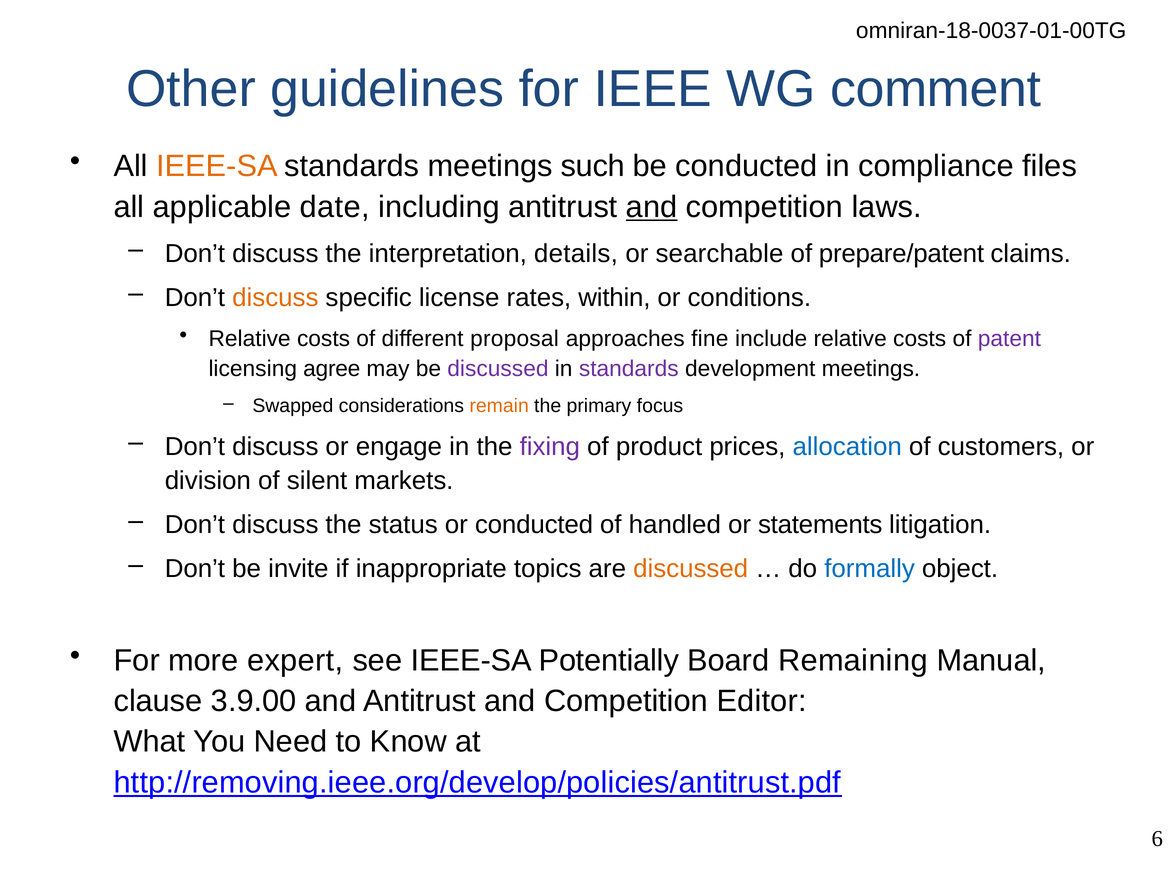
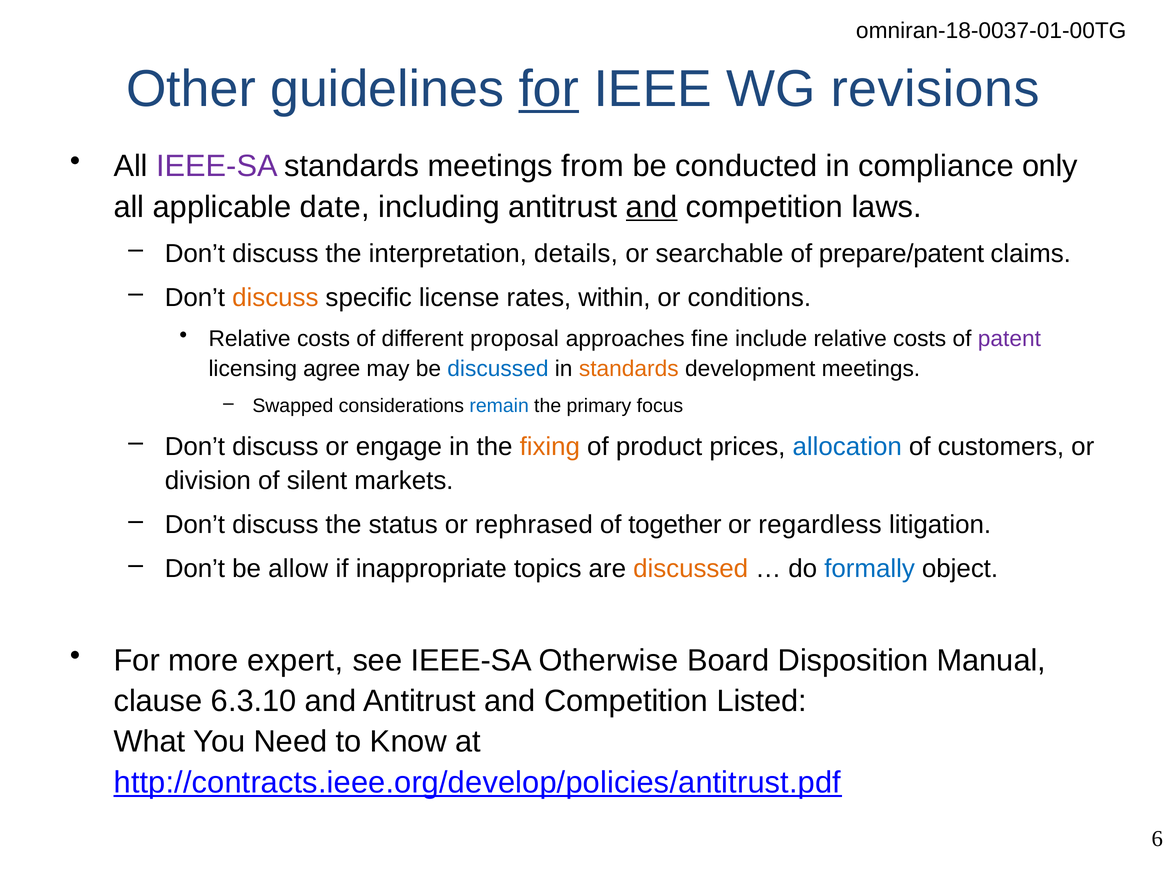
for at (549, 89) underline: none -> present
comment: comment -> revisions
IEEE-SA at (217, 166) colour: orange -> purple
such: such -> from
files: files -> only
discussed at (498, 369) colour: purple -> blue
standards at (629, 369) colour: purple -> orange
remain colour: orange -> blue
fixing colour: purple -> orange
or conducted: conducted -> rephrased
handled: handled -> together
statements: statements -> regardless
invite: invite -> allow
Potentially: Potentially -> Otherwise
Remaining: Remaining -> Disposition
3.9.00: 3.9.00 -> 6.3.10
Editor: Editor -> Listed
http://removing.ieee.org/develop/policies/antitrust.pdf: http://removing.ieee.org/develop/policies/antitrust.pdf -> http://contracts.ieee.org/develop/policies/antitrust.pdf
